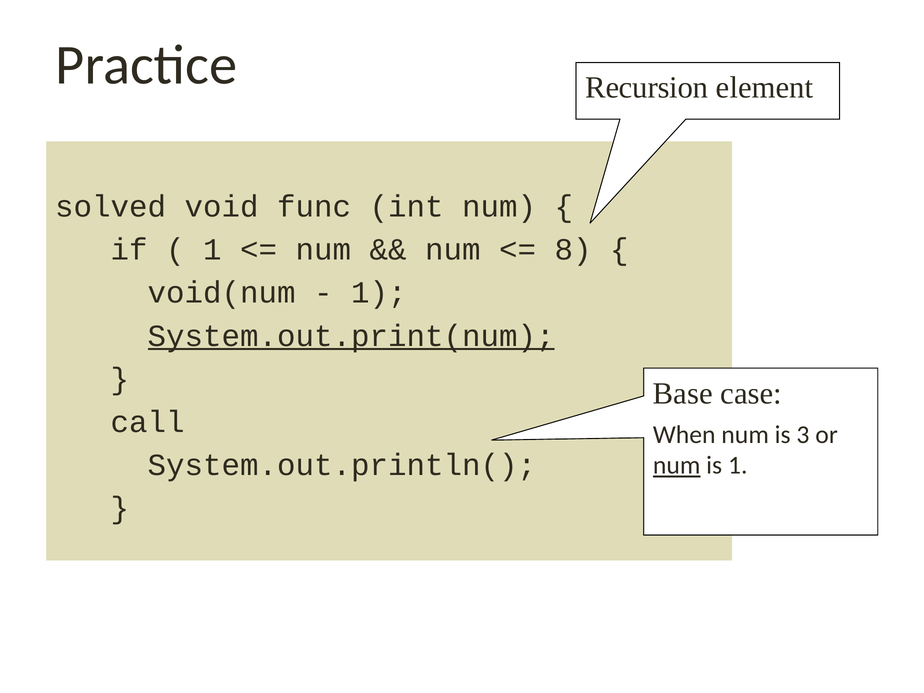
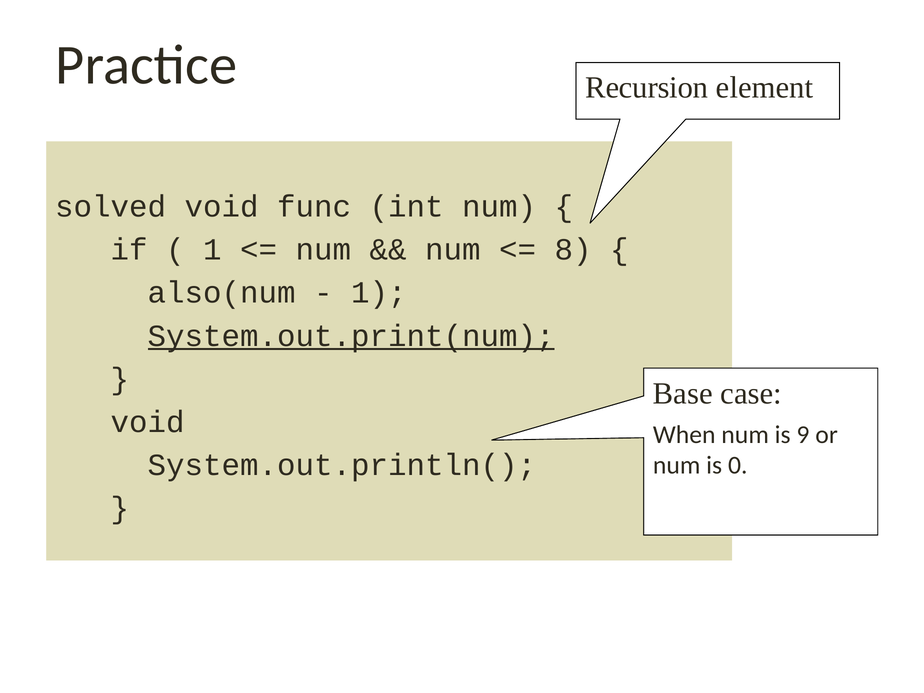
void(num: void(num -> also(num
call at (148, 422): call -> void
3: 3 -> 9
num at (677, 465) underline: present -> none
is 1: 1 -> 0
